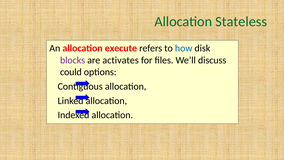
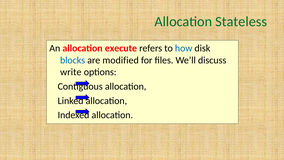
blocks colour: purple -> blue
activates: activates -> modified
could: could -> write
